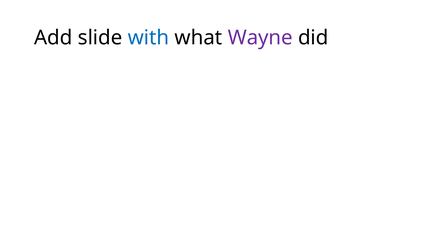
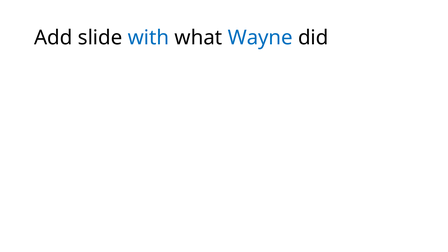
Wayne colour: purple -> blue
